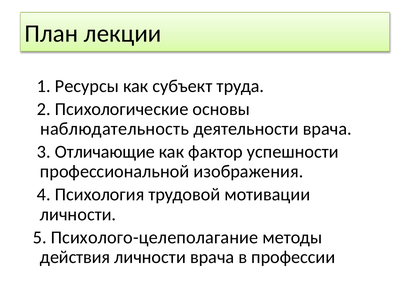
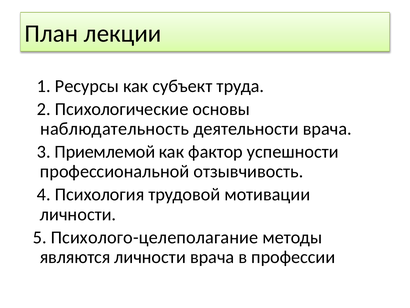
Отличающие: Отличающие -> Приемлемой
изображения: изображения -> отзывчивость
действия: действия -> являются
